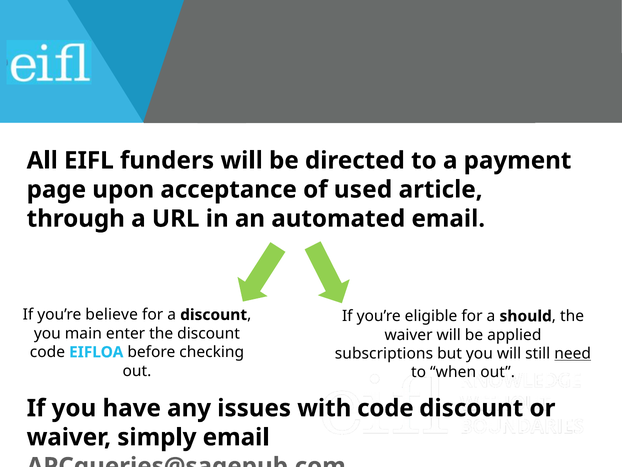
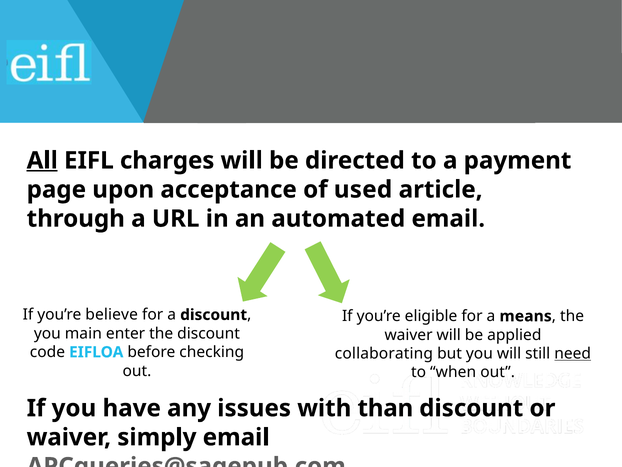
All underline: none -> present
funders: funders -> charges
should: should -> means
subscriptions: subscriptions -> collaborating
with code: code -> than
